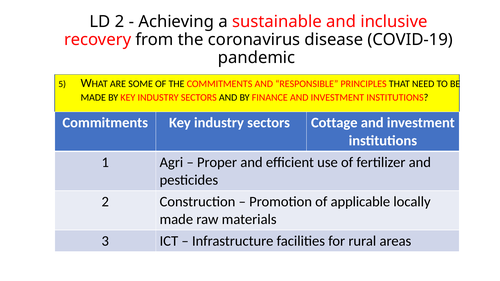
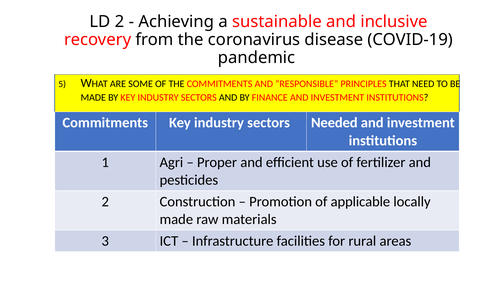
Cottage: Cottage -> Needed
